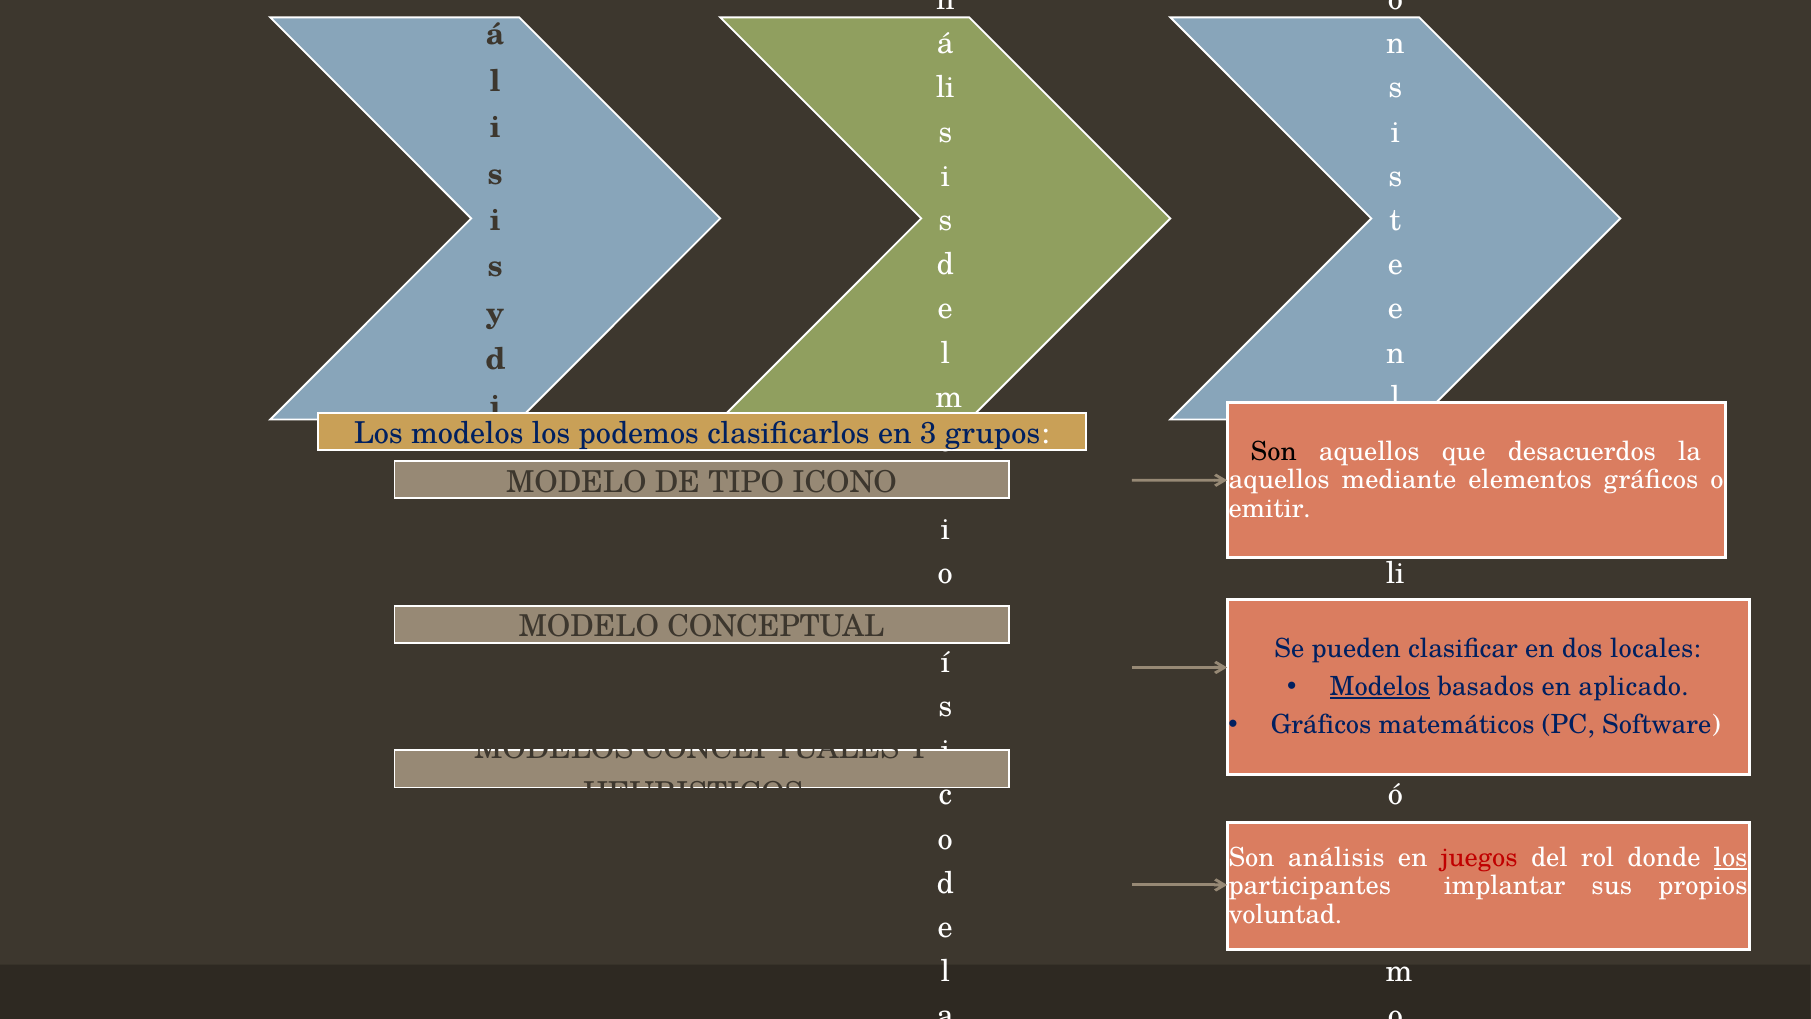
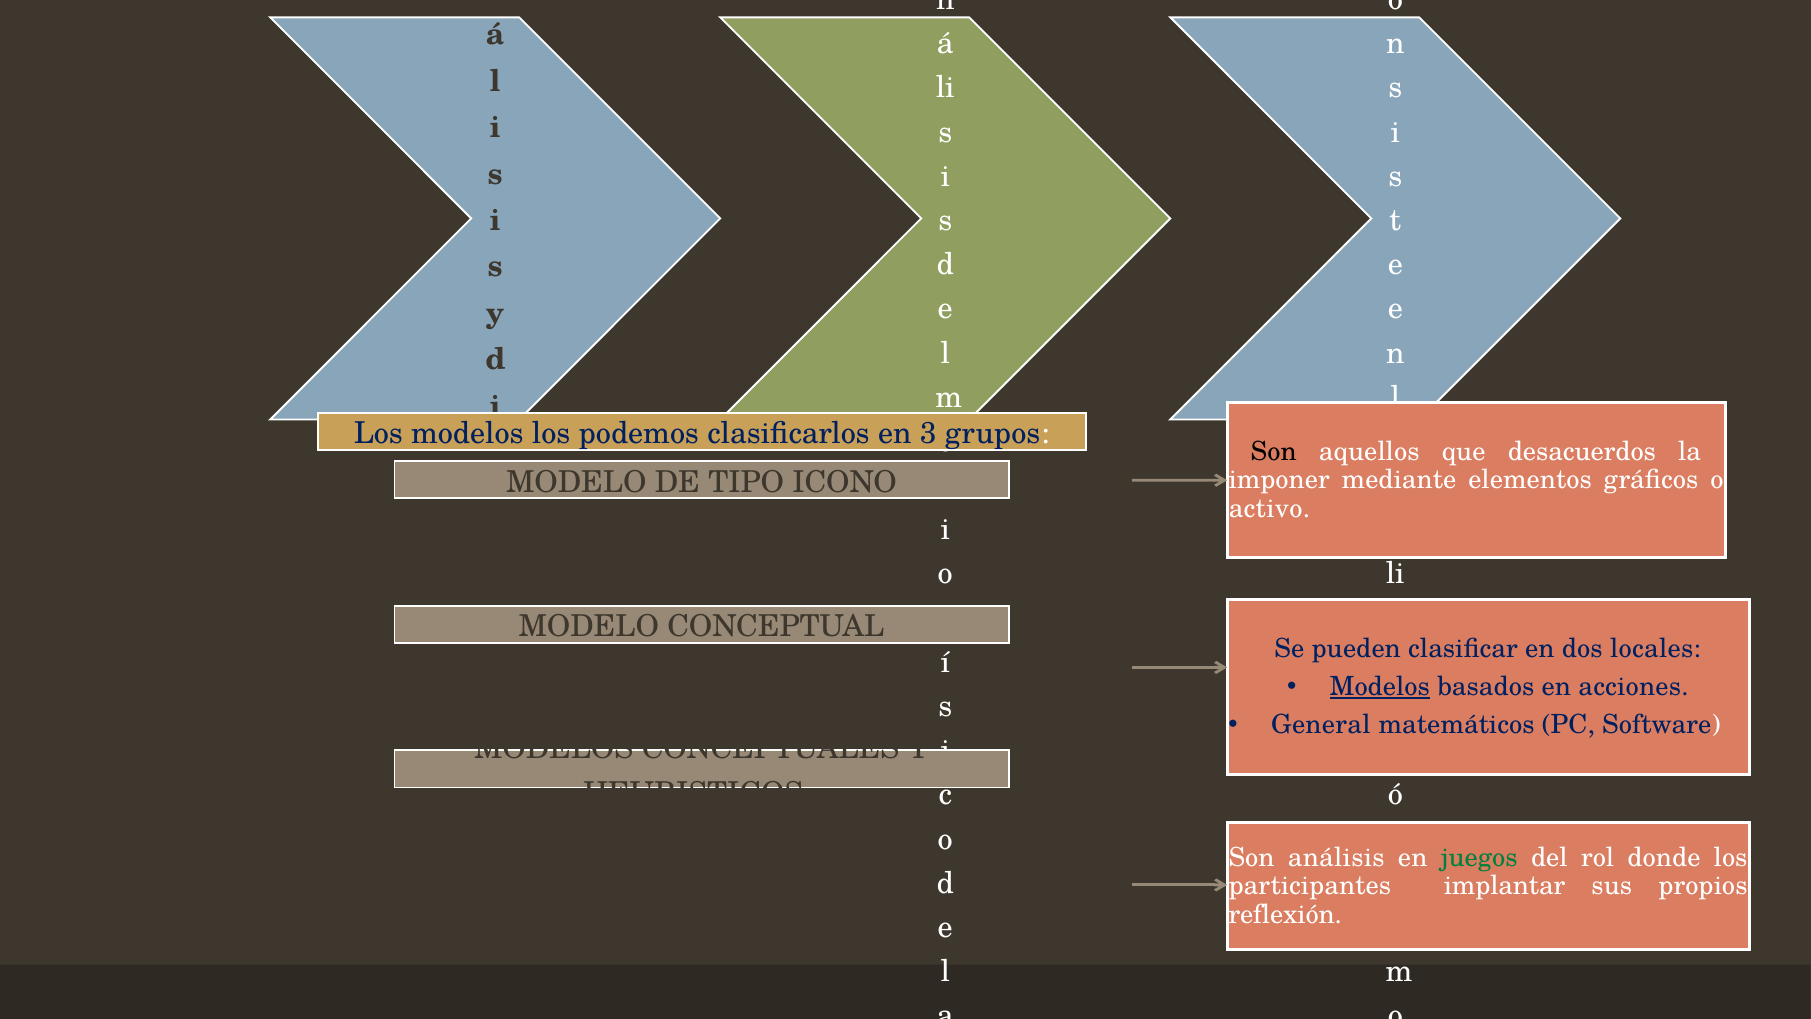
aquellos at (1279, 480): aquellos -> imponer
emitir: emitir -> activo
aplicado: aplicado -> acciones
Gráficos at (1321, 724): Gráficos -> General
juegos colour: red -> green
los at (1731, 857) underline: present -> none
voluntad: voluntad -> reflexión
